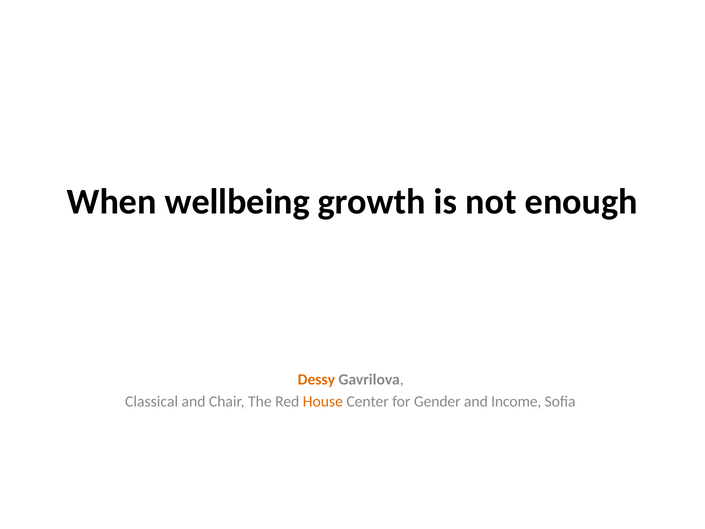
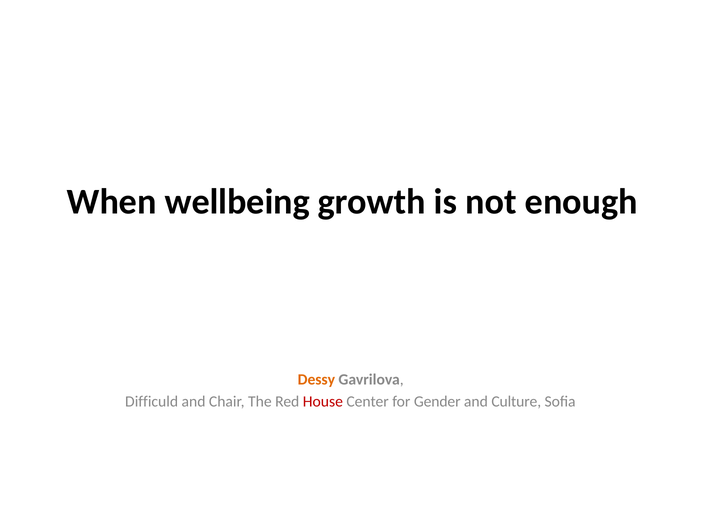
Classical: Classical -> Difficuld
House colour: orange -> red
Income: Income -> Culture
